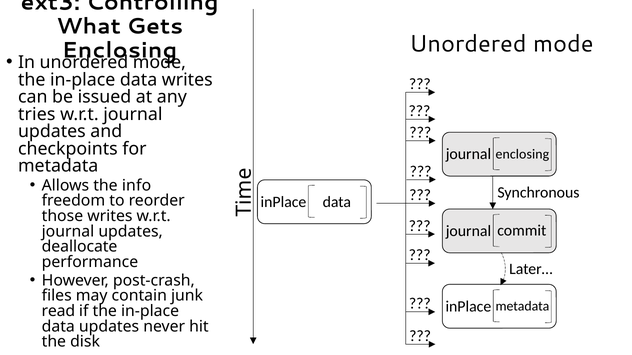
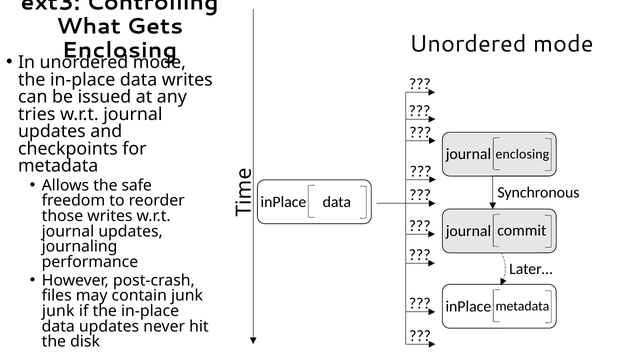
info: info -> safe
deallocate: deallocate -> journaling
read at (58, 312): read -> junk
